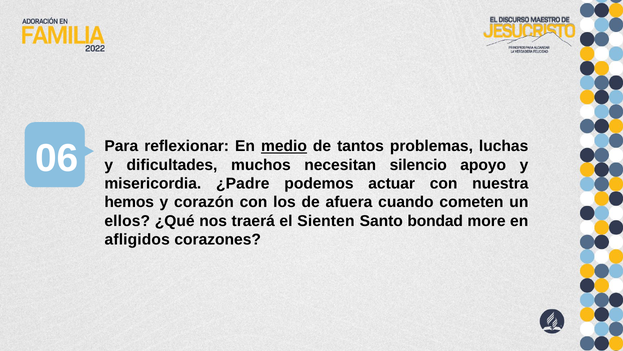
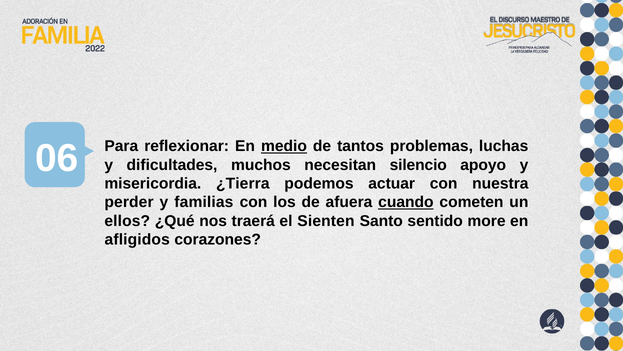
¿Padre: ¿Padre -> ¿Tierra
hemos: hemos -> perder
corazón: corazón -> familias
cuando underline: none -> present
bondad: bondad -> sentido
